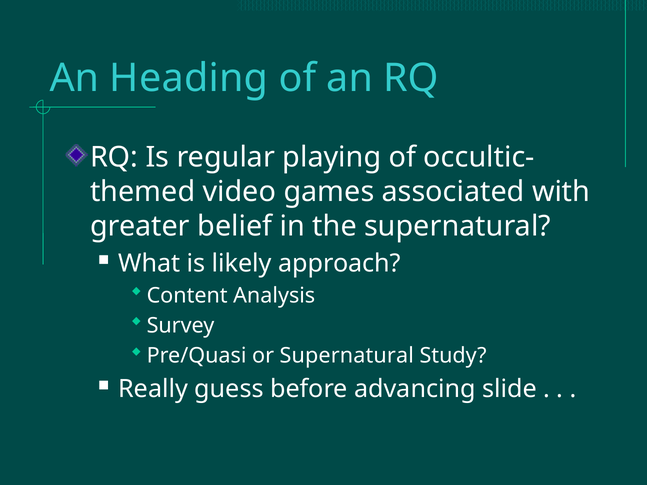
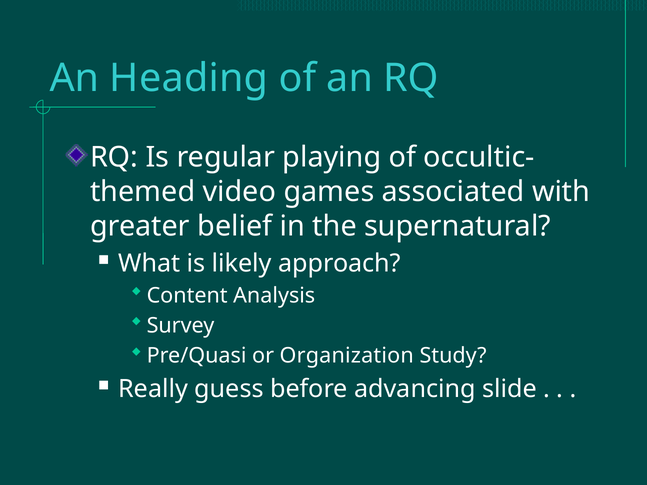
or Supernatural: Supernatural -> Organization
